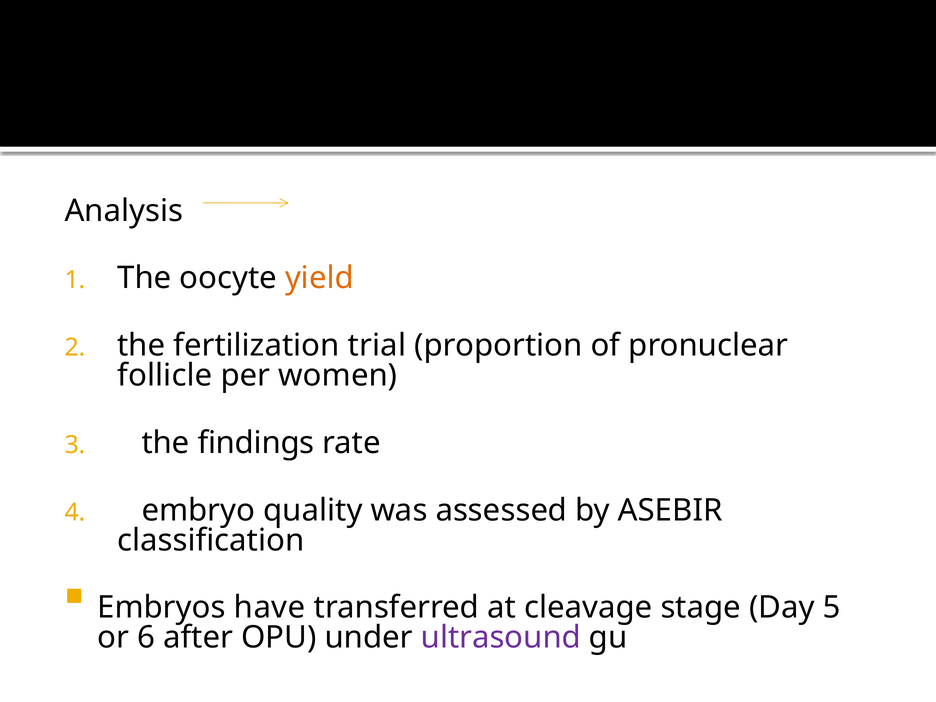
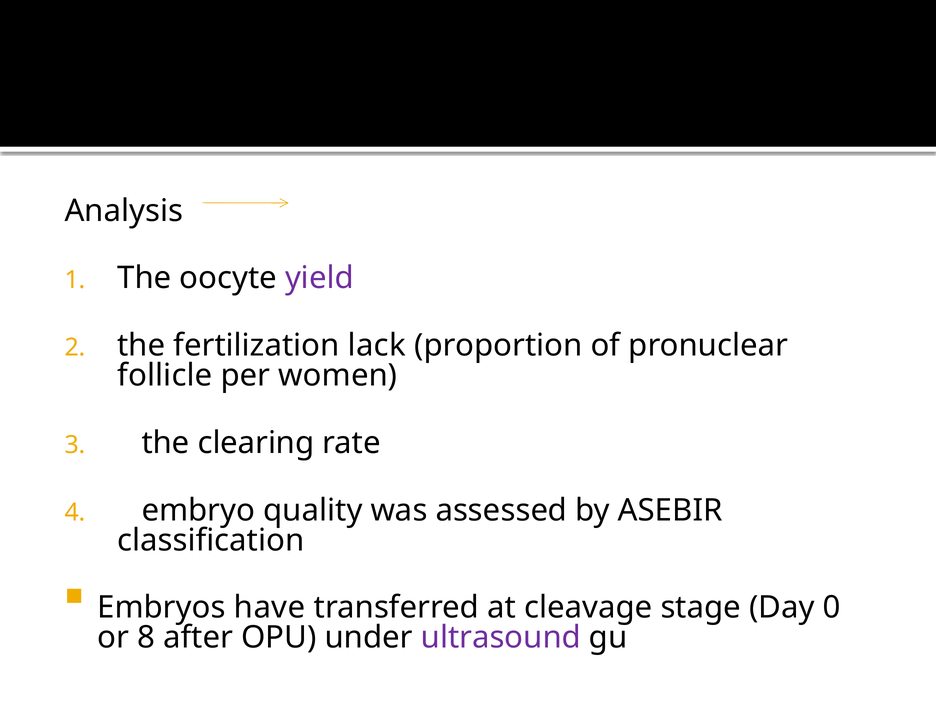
yield colour: orange -> purple
trial: trial -> lack
findings: findings -> clearing
5: 5 -> 0
6: 6 -> 8
